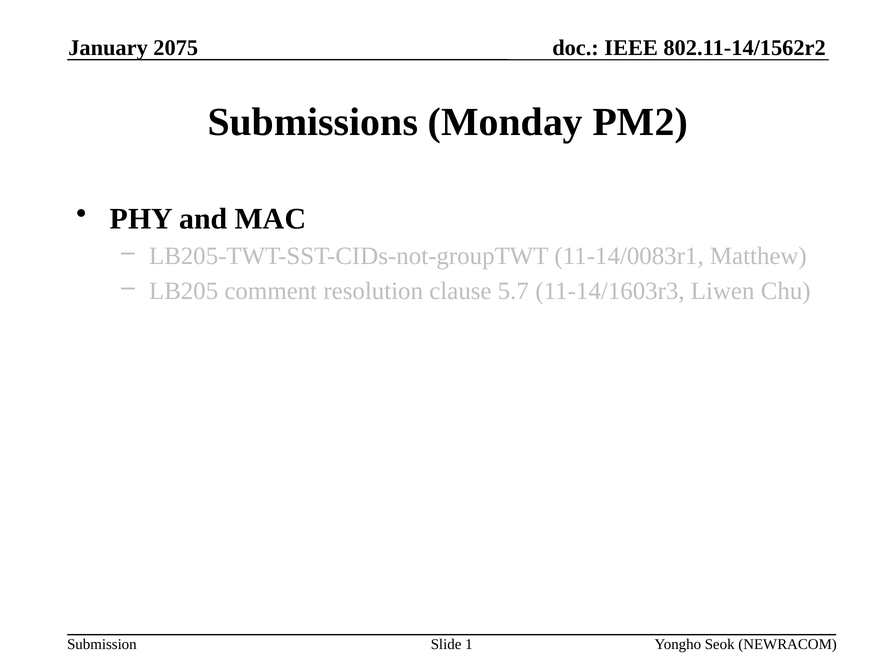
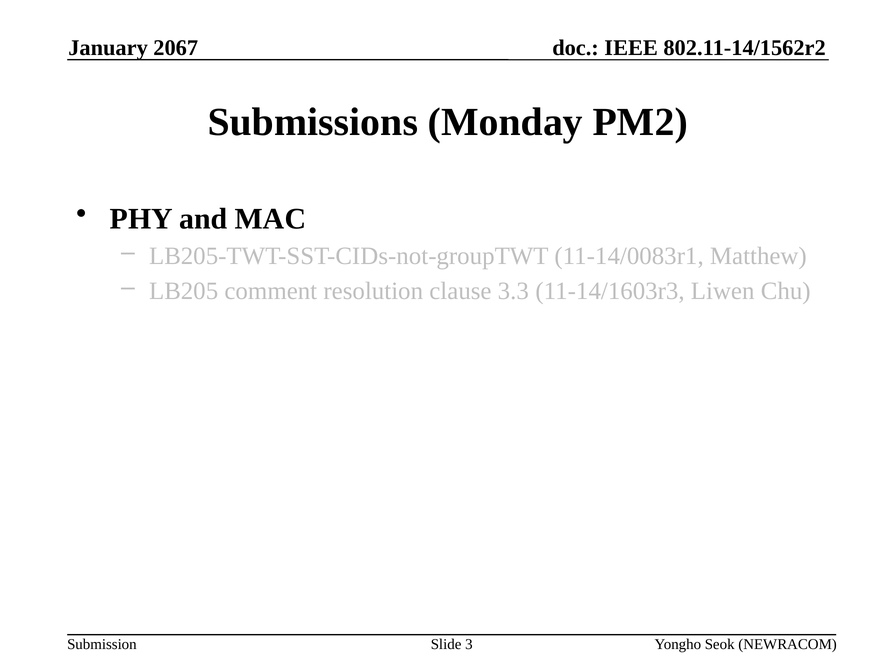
2075: 2075 -> 2067
5.7: 5.7 -> 3.3
1: 1 -> 3
